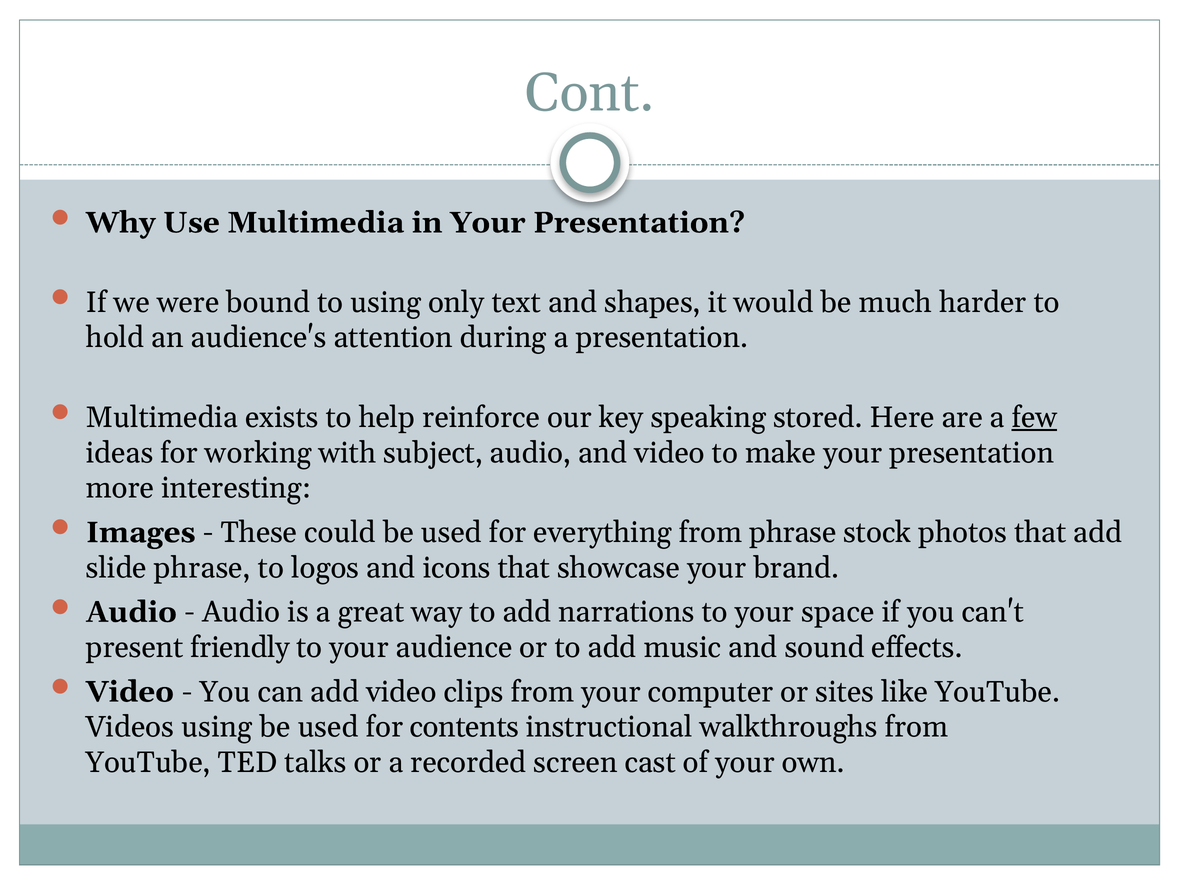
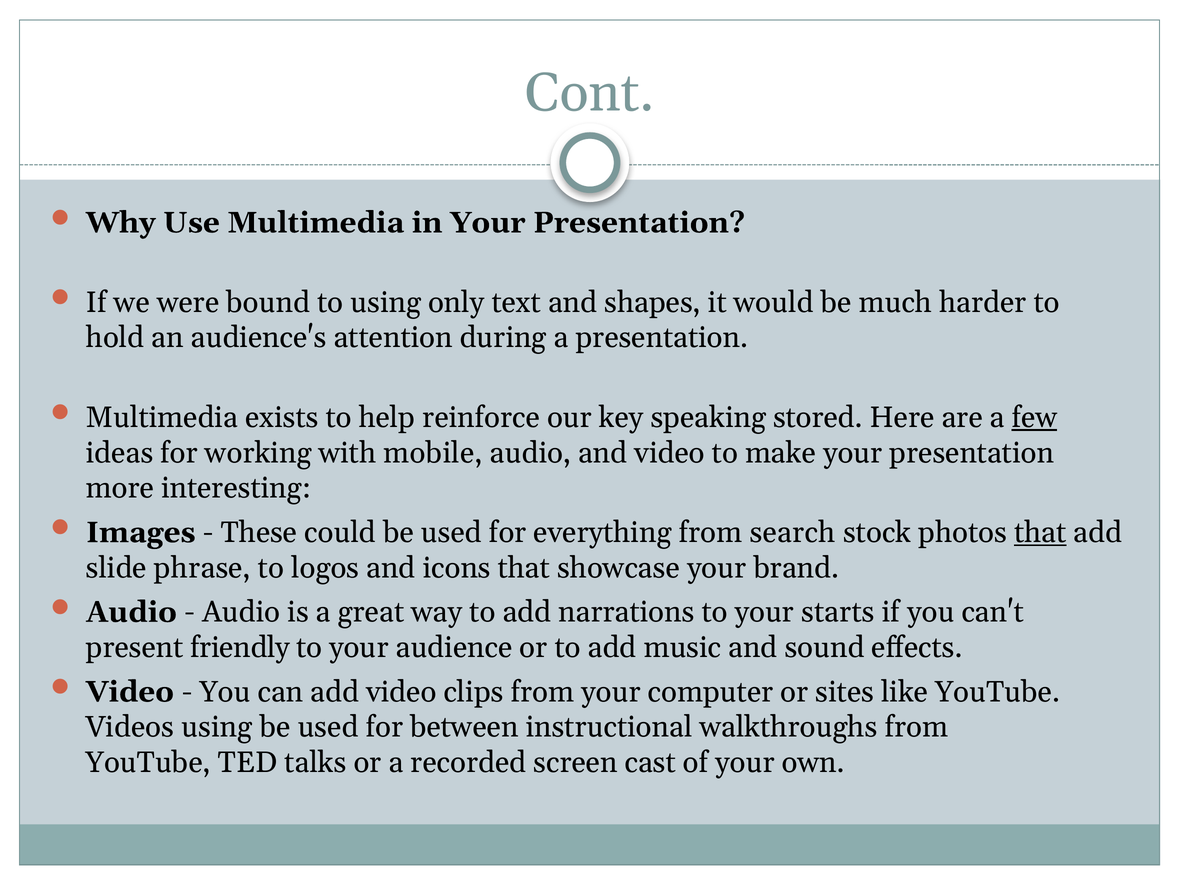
subject: subject -> mobile
from phrase: phrase -> search
that at (1040, 532) underline: none -> present
space: space -> starts
contents: contents -> between
